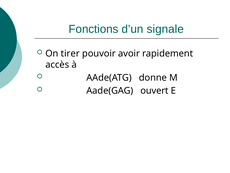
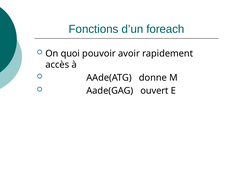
signale: signale -> foreach
tirer: tirer -> quoi
